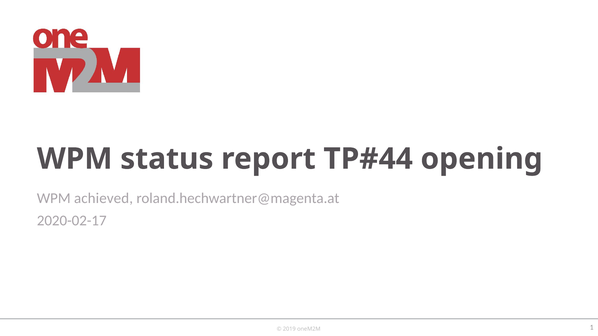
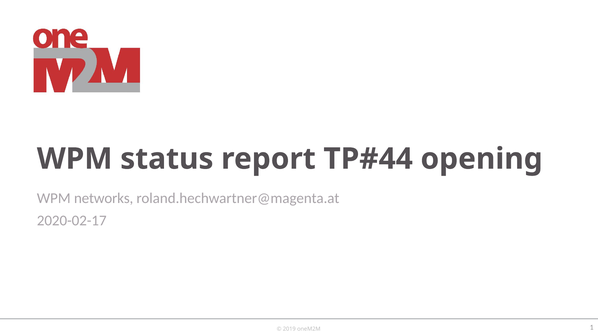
achieved: achieved -> networks
